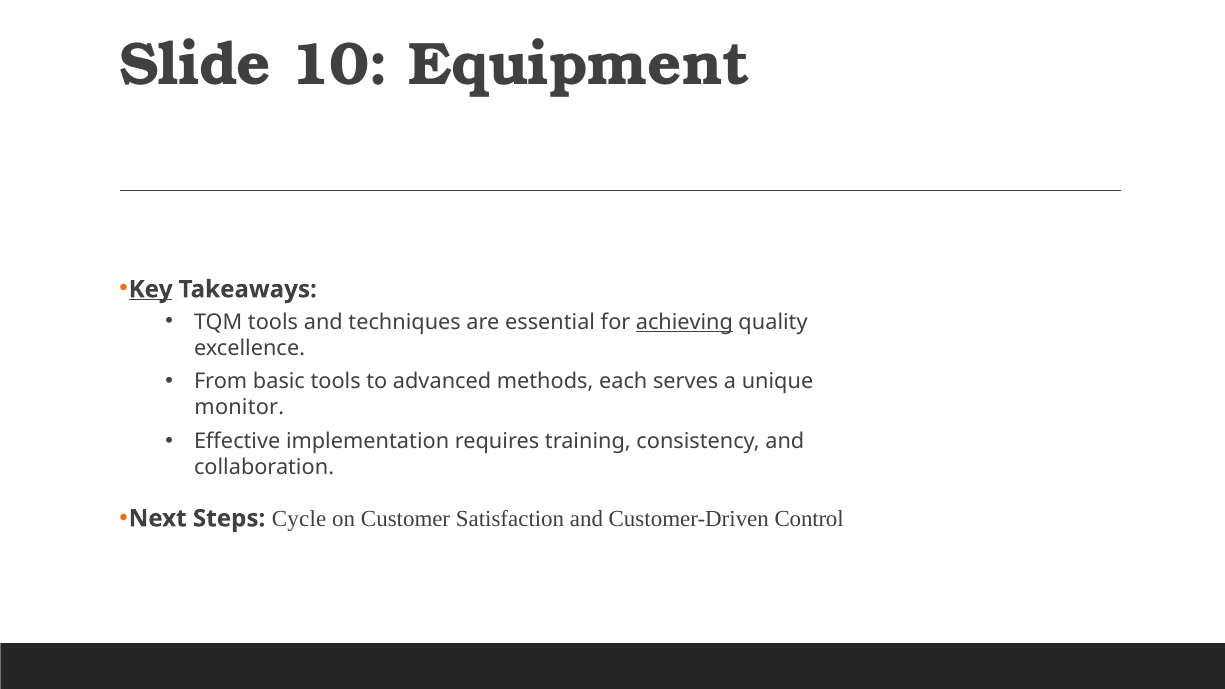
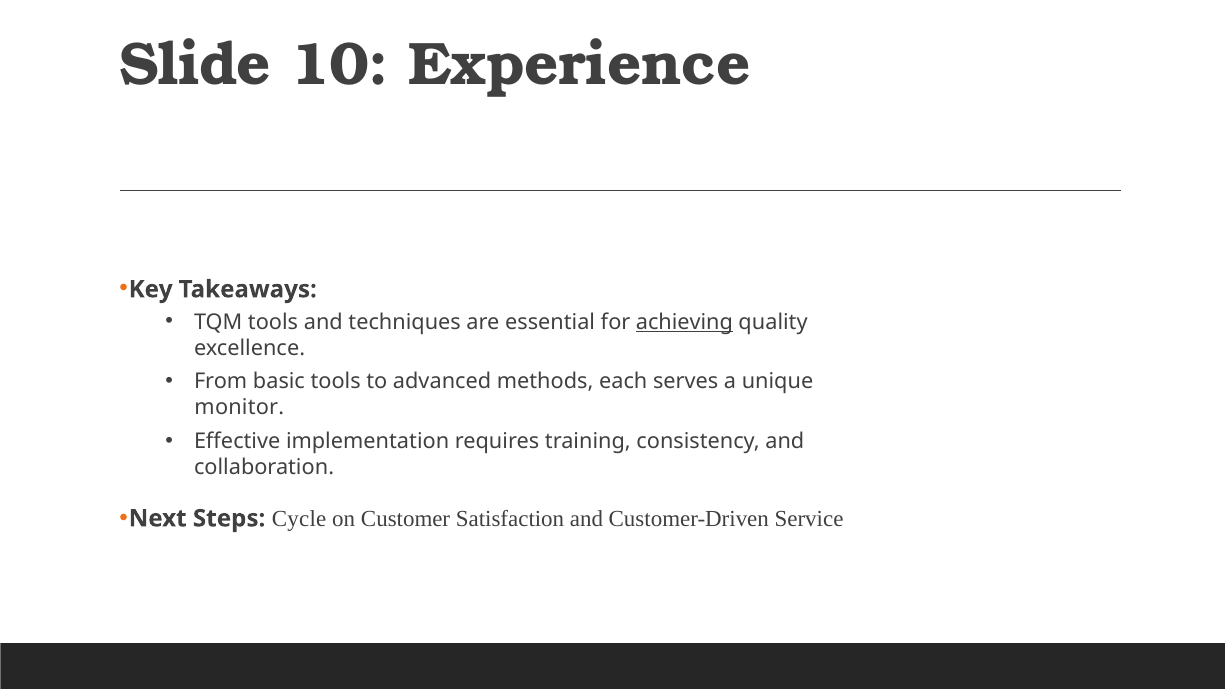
Equipment: Equipment -> Experience
Key underline: present -> none
Control: Control -> Service
